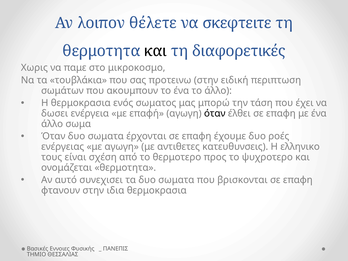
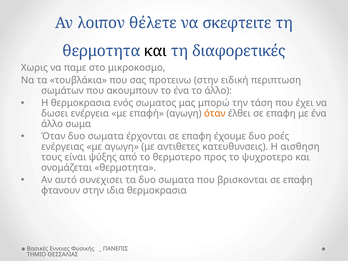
όταν at (215, 113) colour: black -> orange
ελληνικο: ελληνικο -> αισθηση
σχέση: σχέση -> ψύξης
